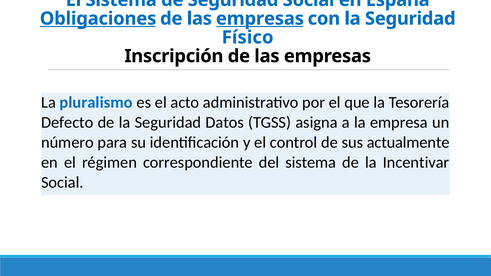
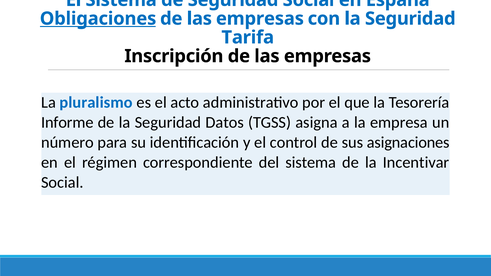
empresas at (260, 19) underline: present -> none
Físico: Físico -> Tarifa
Defecto: Defecto -> Informe
actualmente: actualmente -> asignaciones
